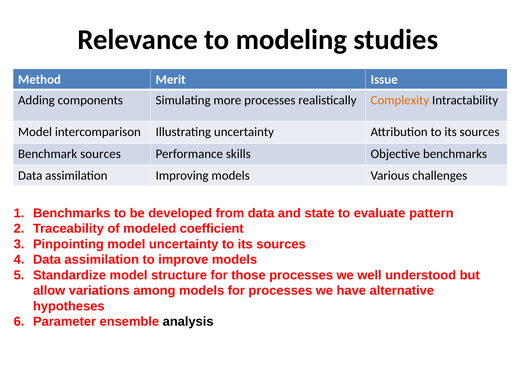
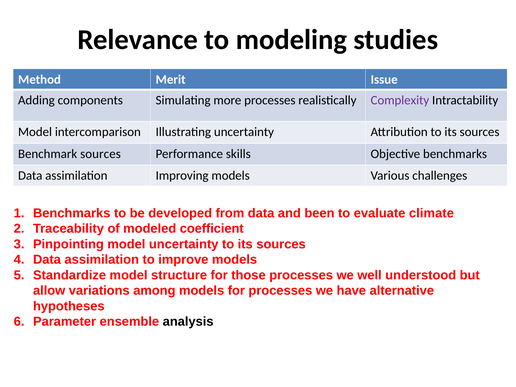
Complexity colour: orange -> purple
state: state -> been
pattern: pattern -> climate
